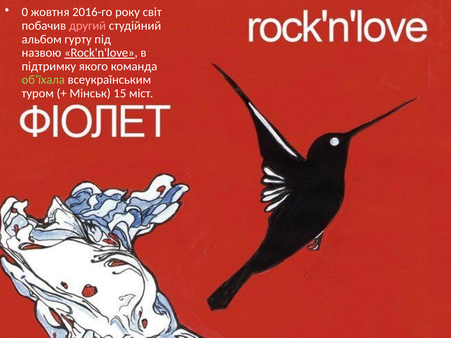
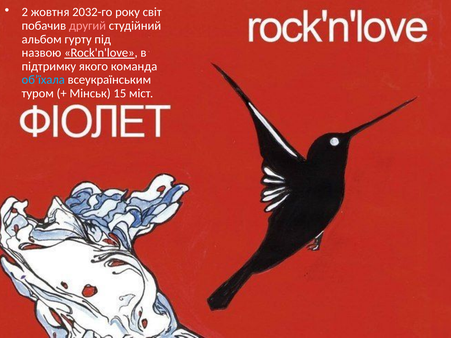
0: 0 -> 2
2016-го: 2016-го -> 2032-го
об’їхала colour: light green -> light blue
